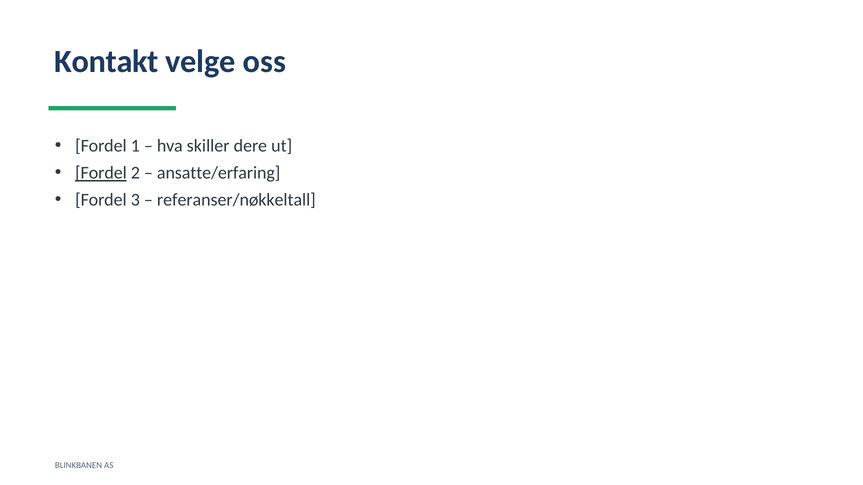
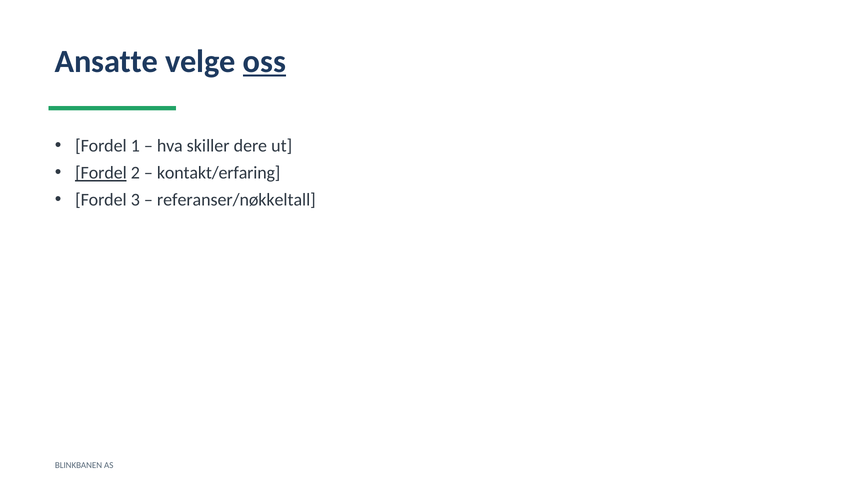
Kontakt: Kontakt -> Ansatte
oss underline: none -> present
ansatte/erfaring: ansatte/erfaring -> kontakt/erfaring
